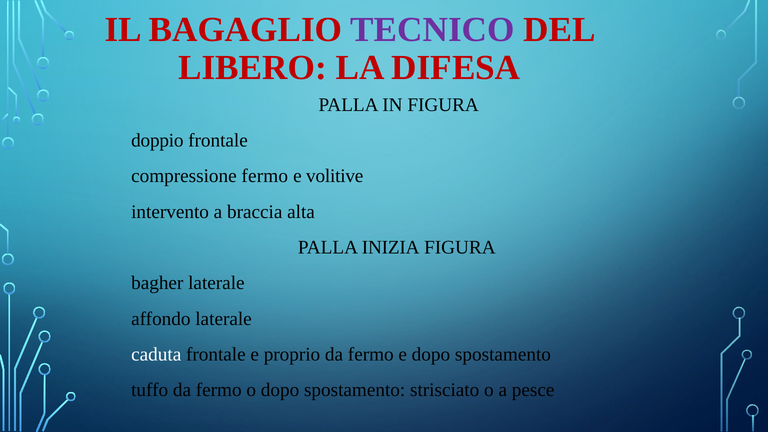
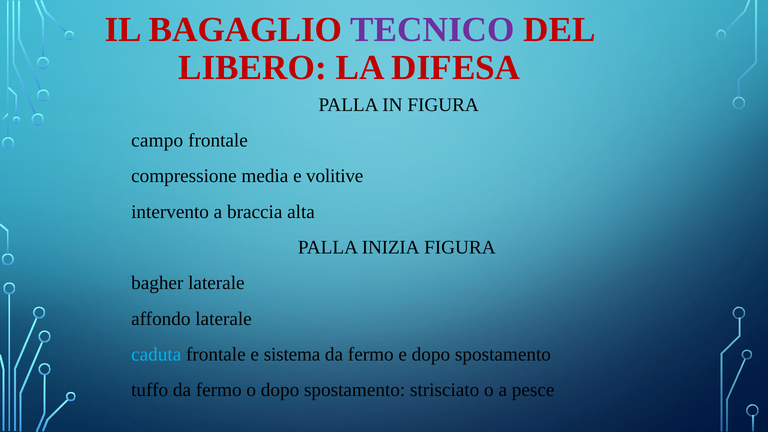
doppio: doppio -> campo
compressione fermo: fermo -> media
caduta colour: white -> light blue
proprio: proprio -> sistema
